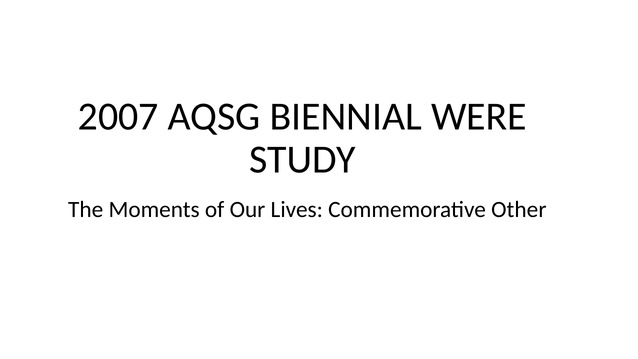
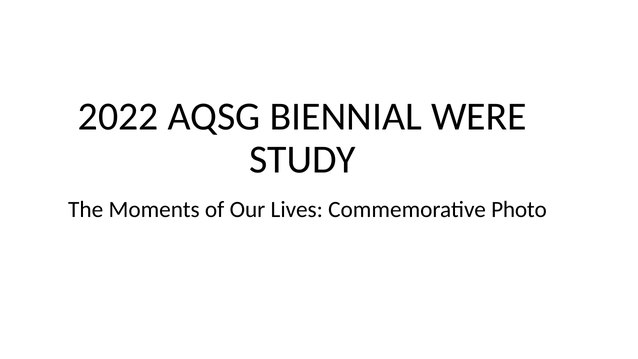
2007: 2007 -> 2022
Other: Other -> Photo
